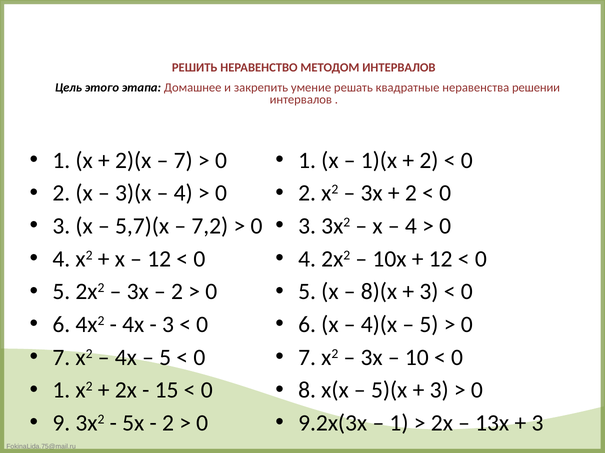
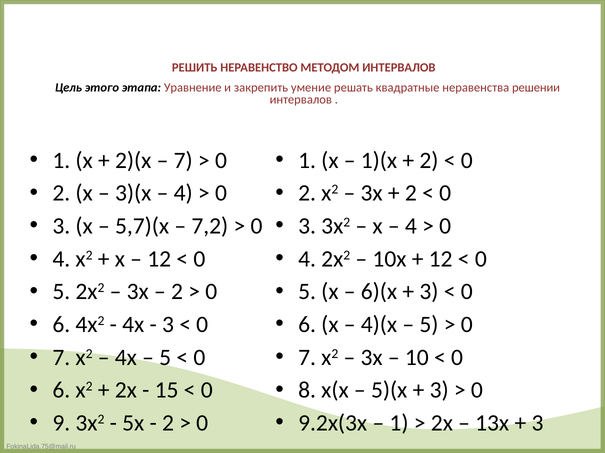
Домашнее: Домашнее -> Уравнение
8)(x: 8)(x -> 6)(x
1 at (61, 391): 1 -> 6
